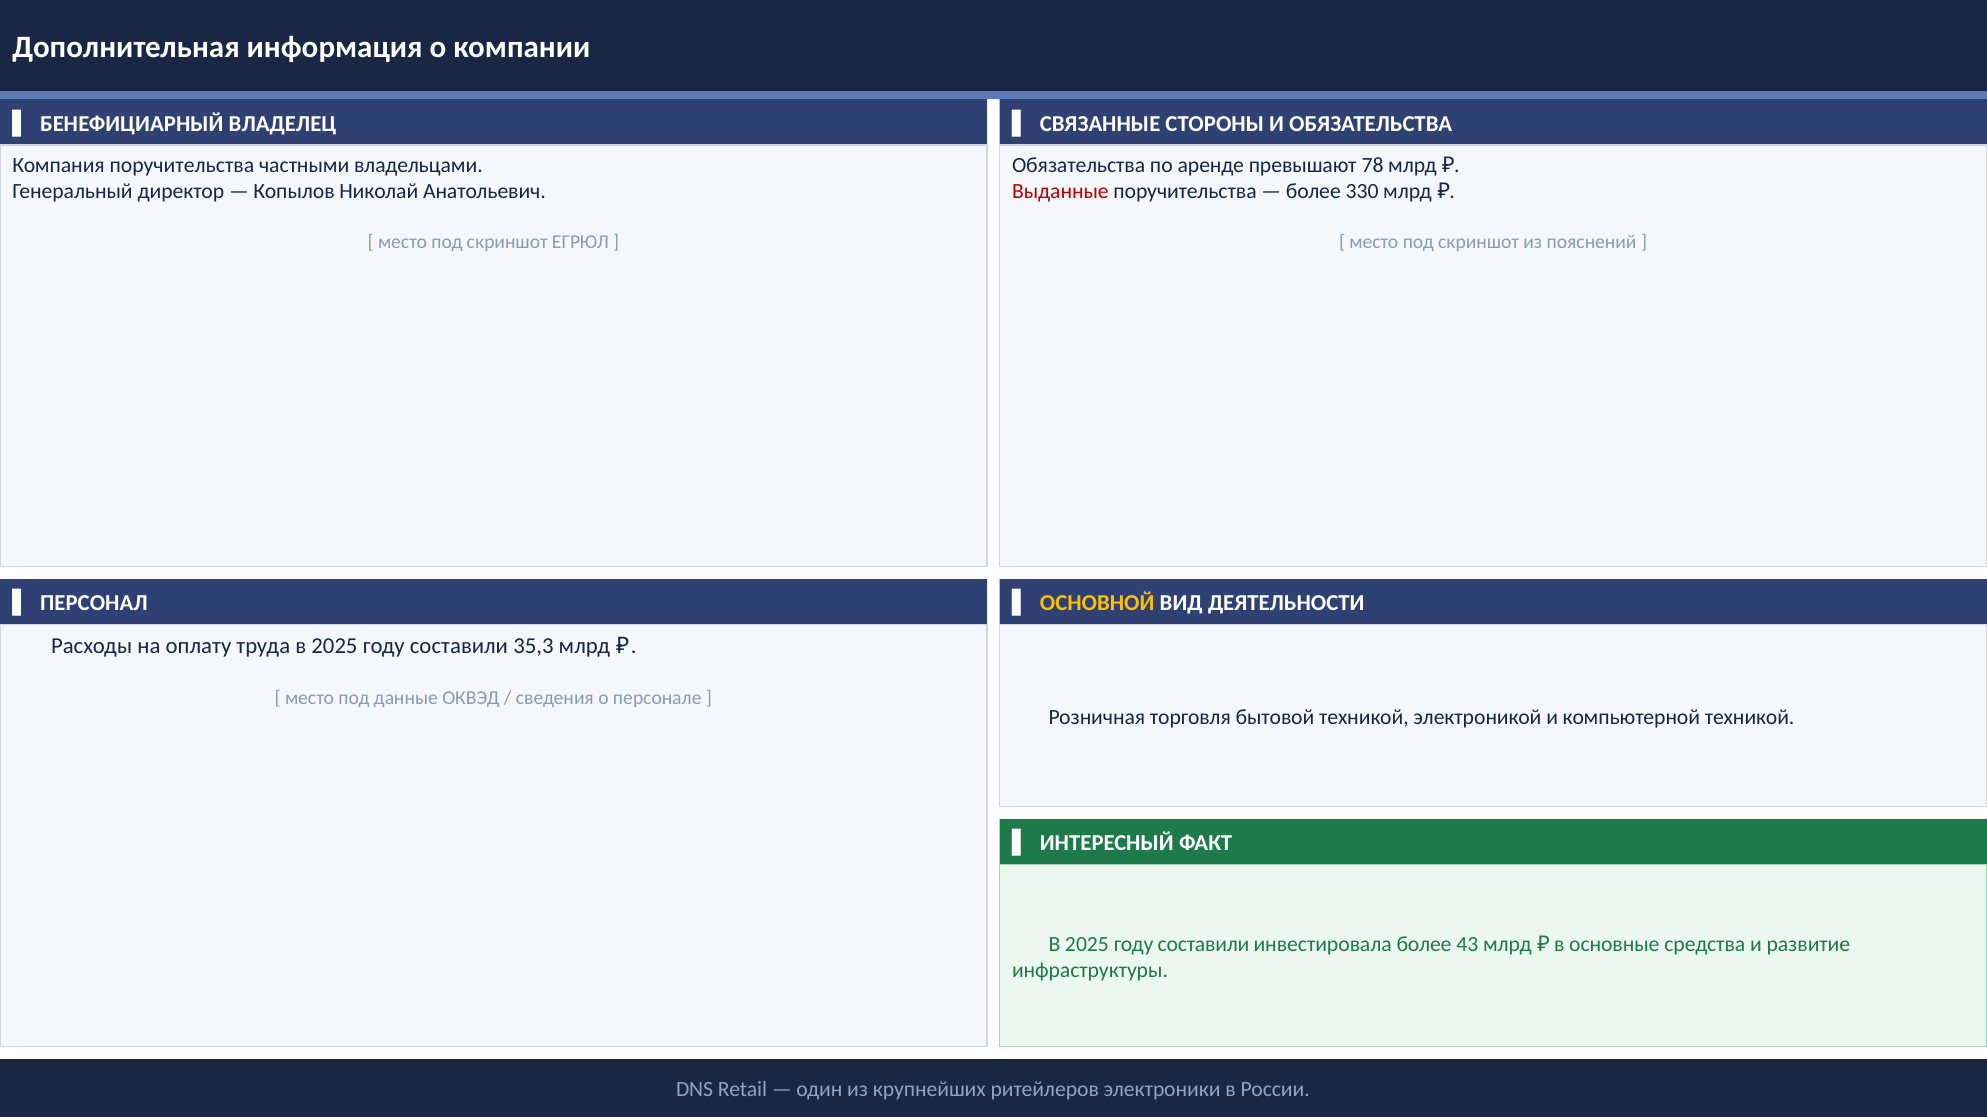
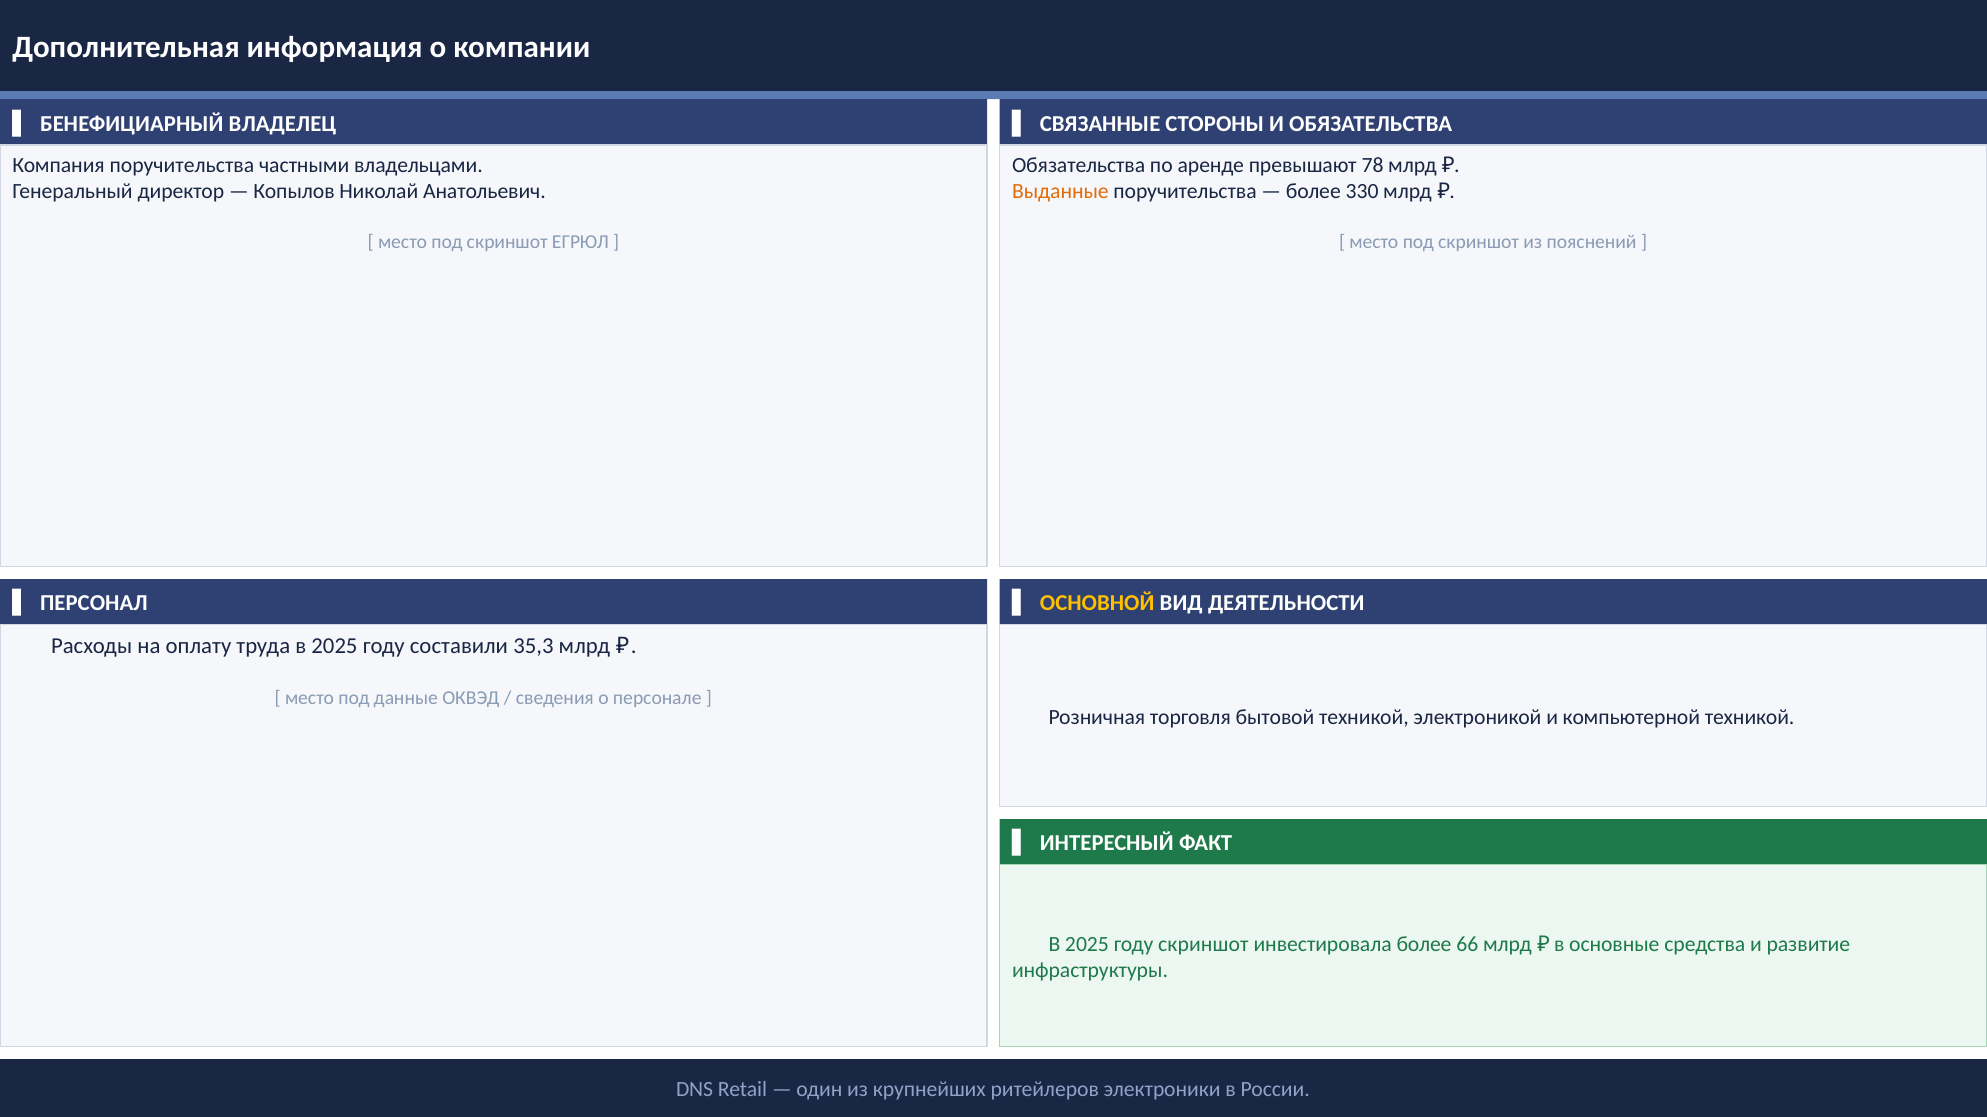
Выданные colour: red -> orange
составили at (1204, 945): составили -> скриншот
43: 43 -> 66
